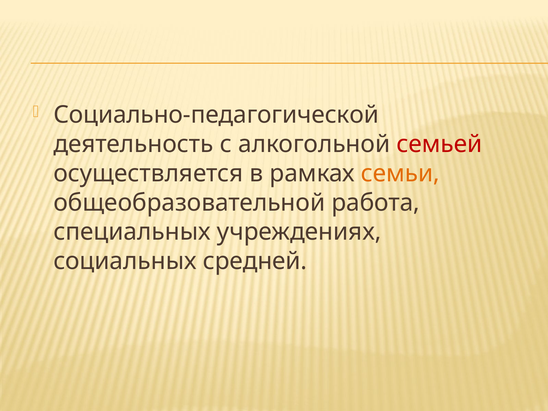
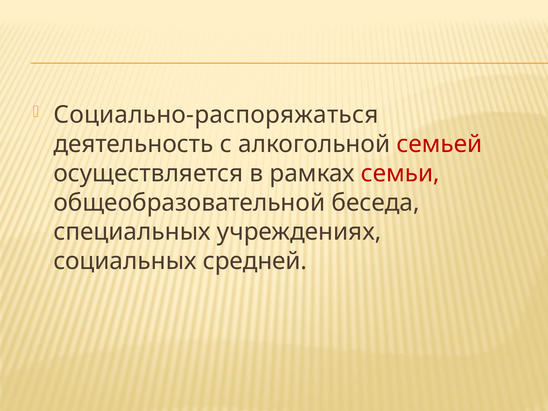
Социально-педагогической: Социально-педагогической -> Социально-распоряжаться
семьи colour: orange -> red
работа: работа -> беседа
